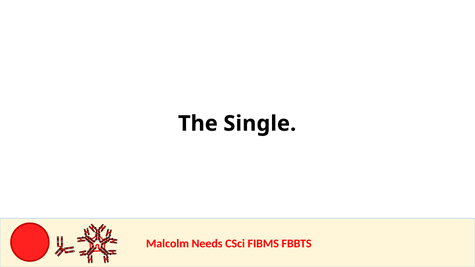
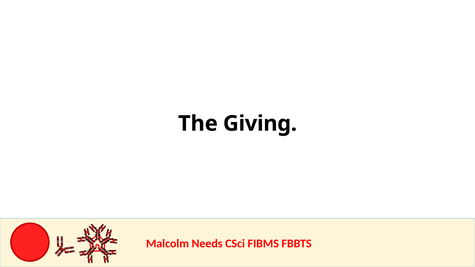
Single: Single -> Giving
